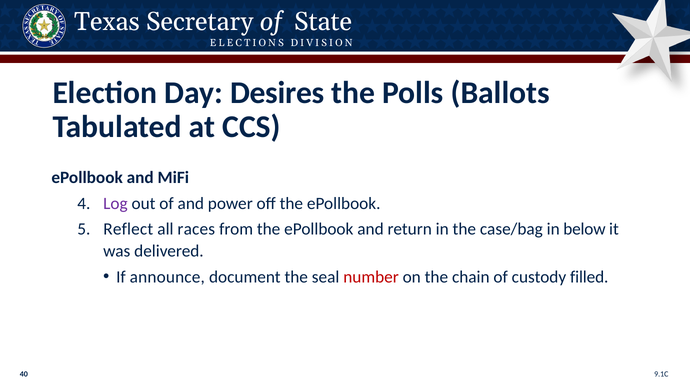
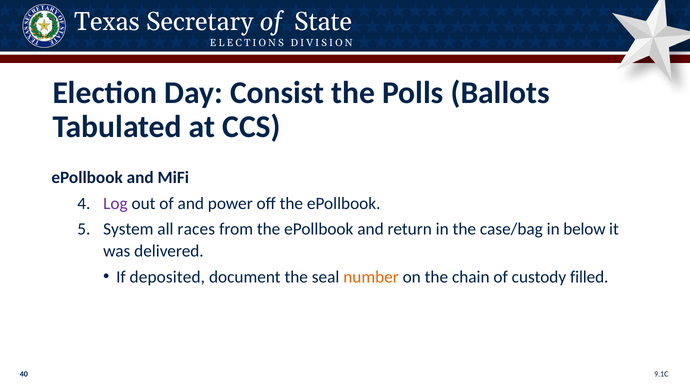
Desires: Desires -> Consist
Reflect: Reflect -> System
announce: announce -> deposited
number colour: red -> orange
